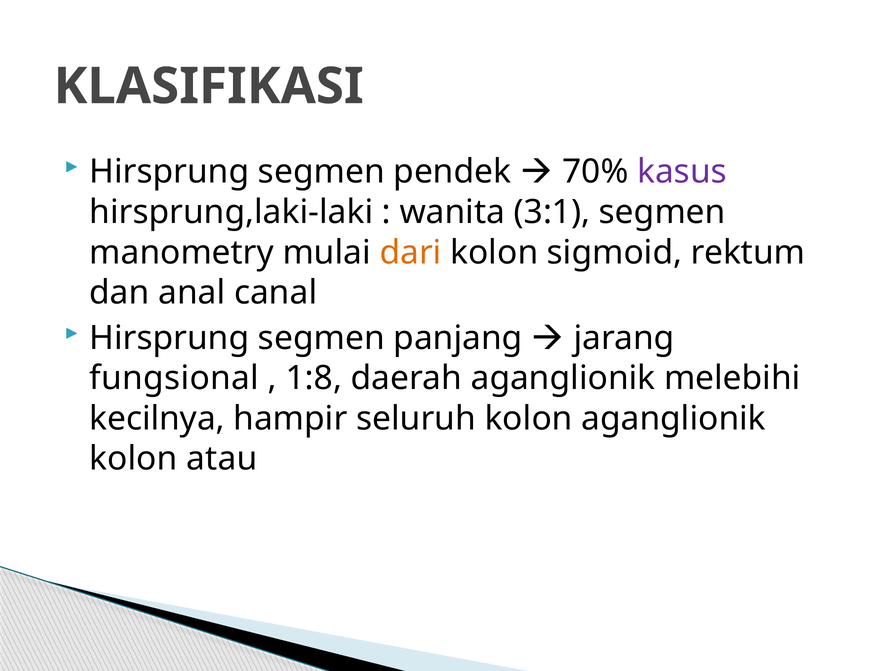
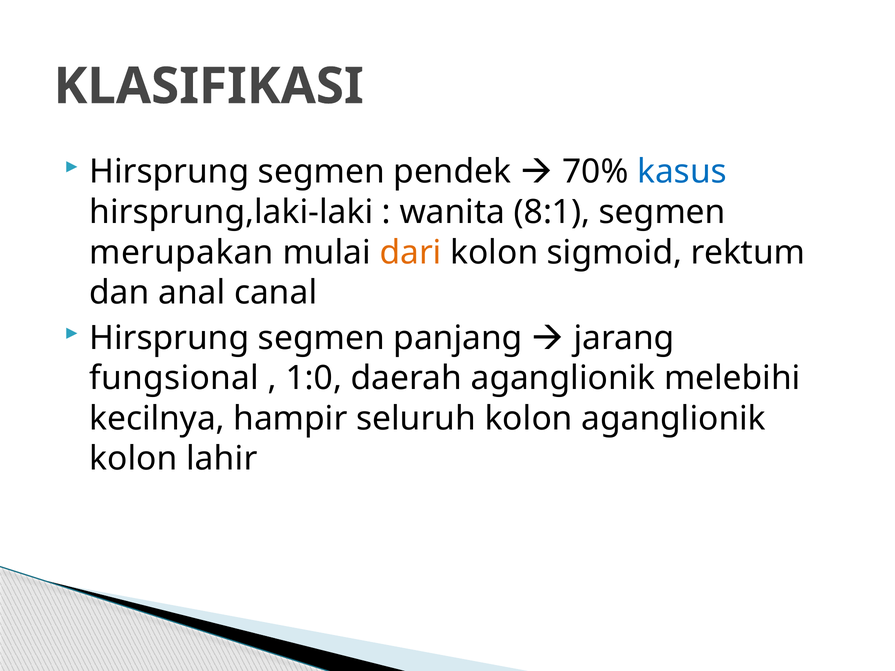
kasus colour: purple -> blue
3:1: 3:1 -> 8:1
manometry: manometry -> merupakan
1:8: 1:8 -> 1:0
atau: atau -> lahir
